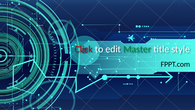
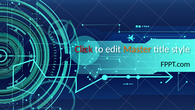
Master colour: green -> orange
